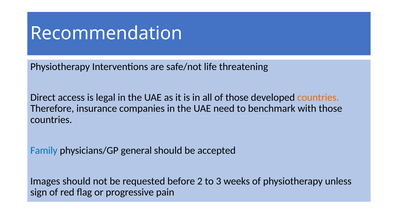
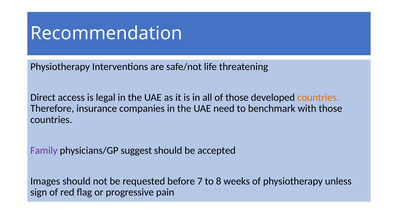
Family colour: blue -> purple
general: general -> suggest
2: 2 -> 7
3: 3 -> 8
